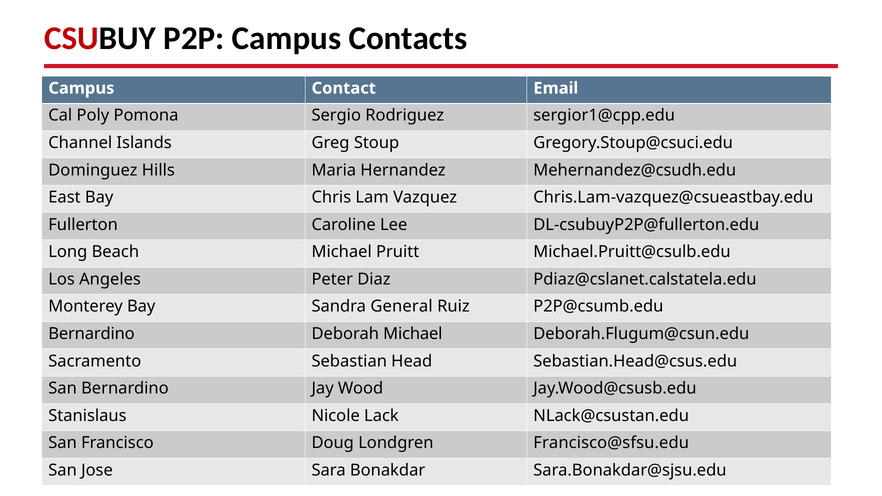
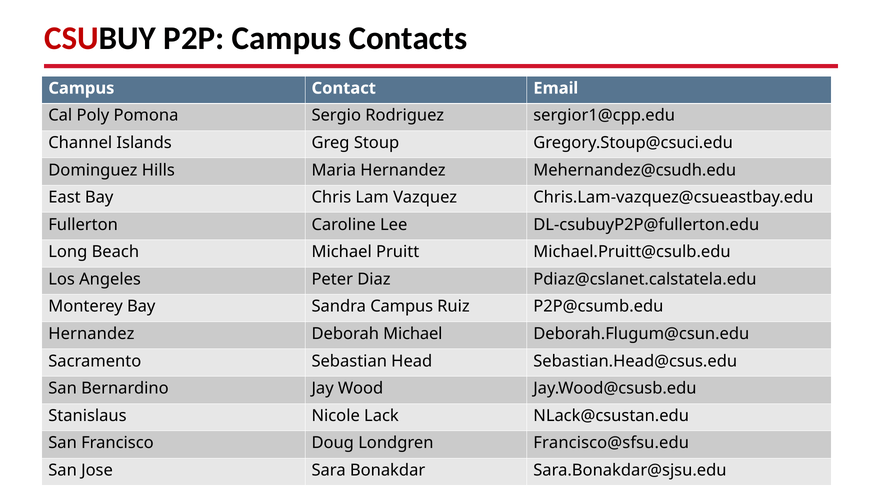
Sandra General: General -> Campus
Bernardino at (92, 334): Bernardino -> Hernandez
